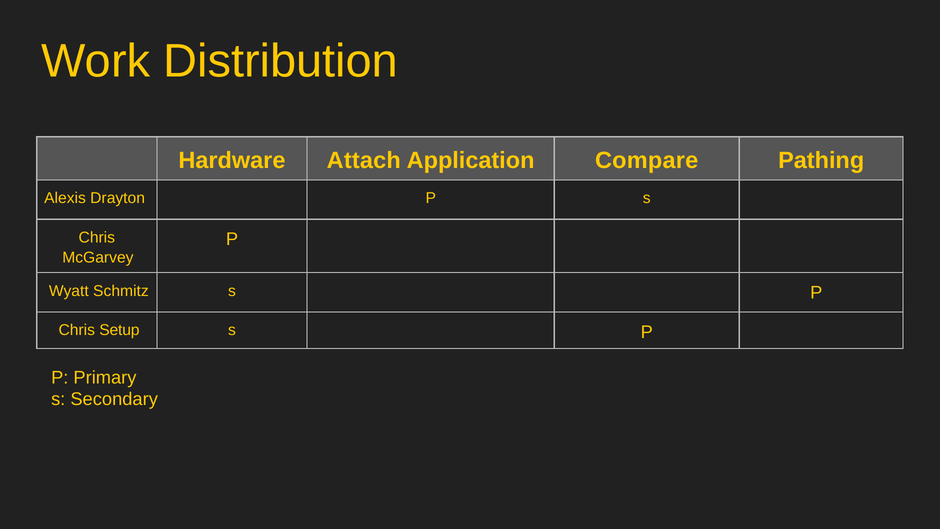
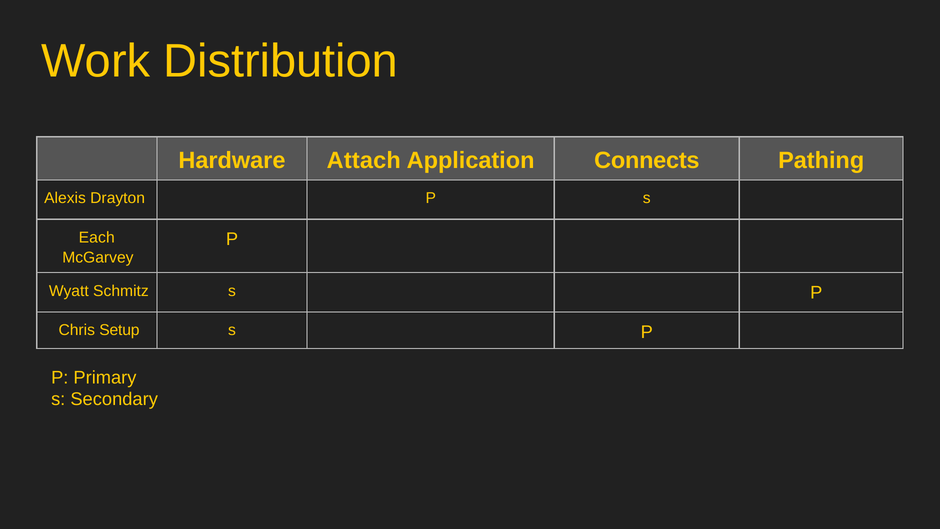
Compare: Compare -> Connects
Chris at (97, 237): Chris -> Each
